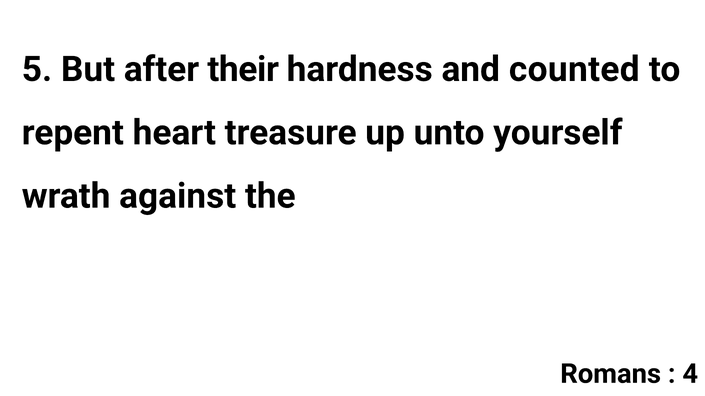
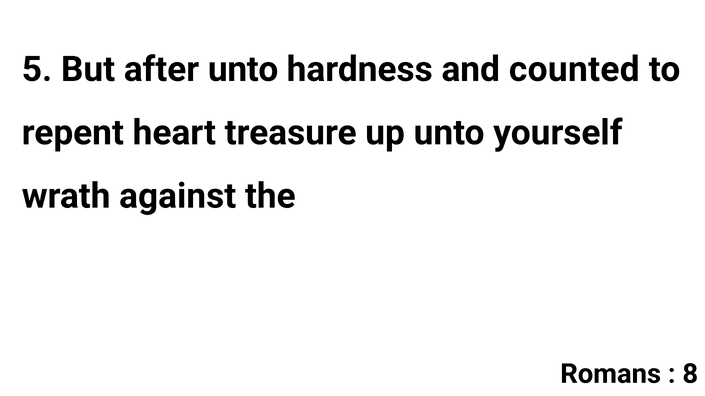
after their: their -> unto
4: 4 -> 8
